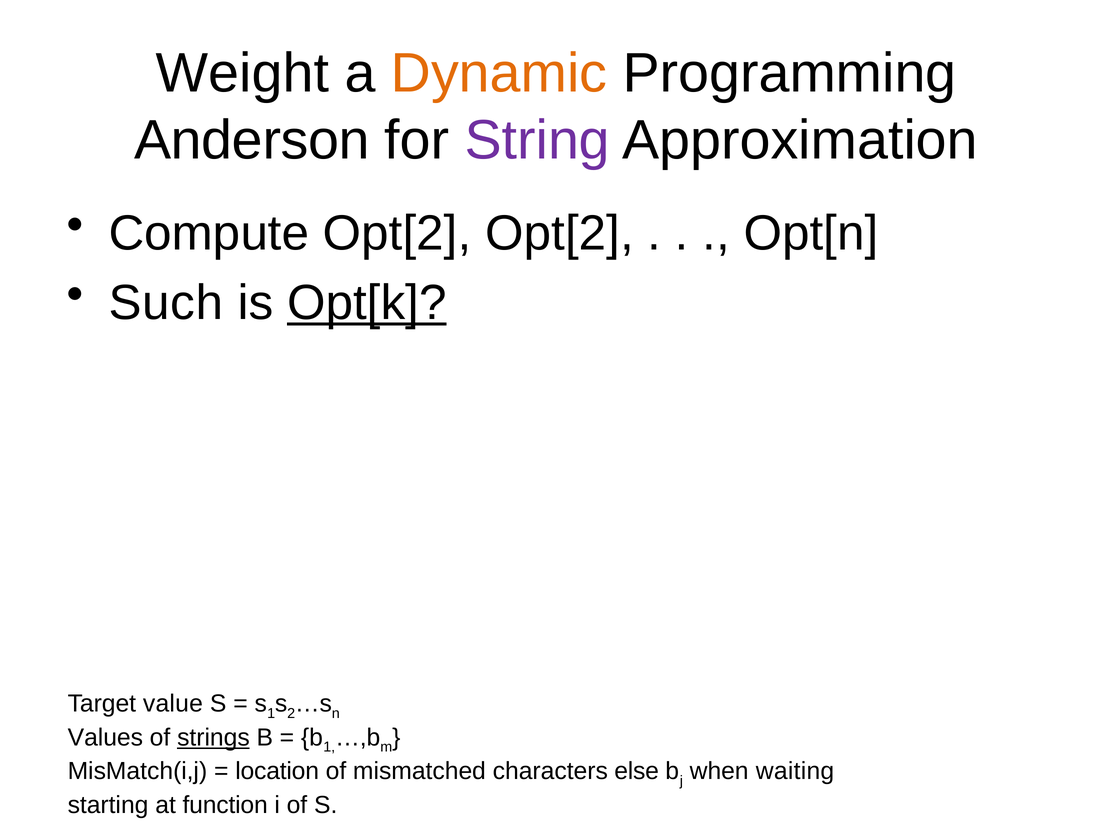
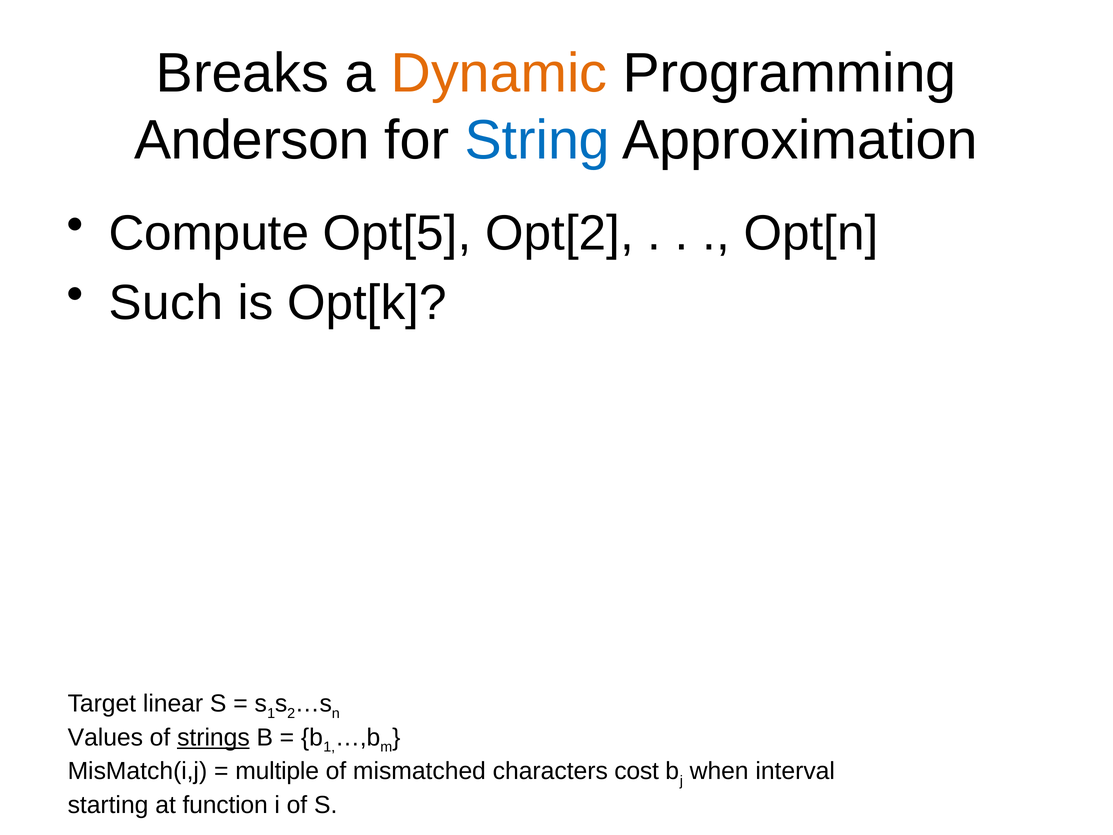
Weight: Weight -> Breaks
String colour: purple -> blue
Compute Opt[2: Opt[2 -> Opt[5
Opt[k underline: present -> none
value: value -> linear
location: location -> multiple
else: else -> cost
waiting: waiting -> interval
